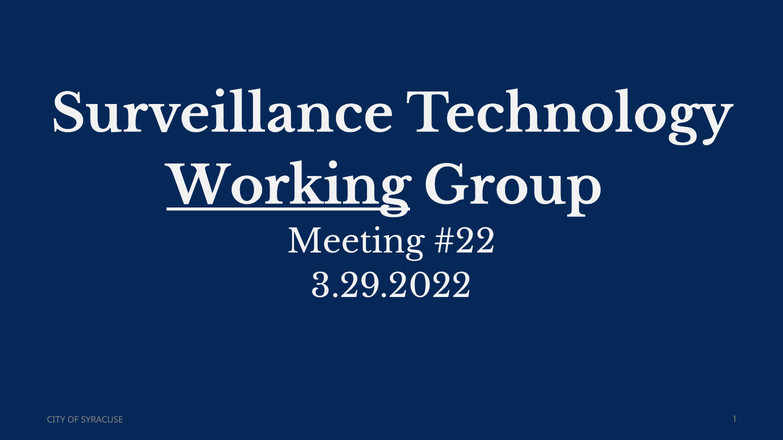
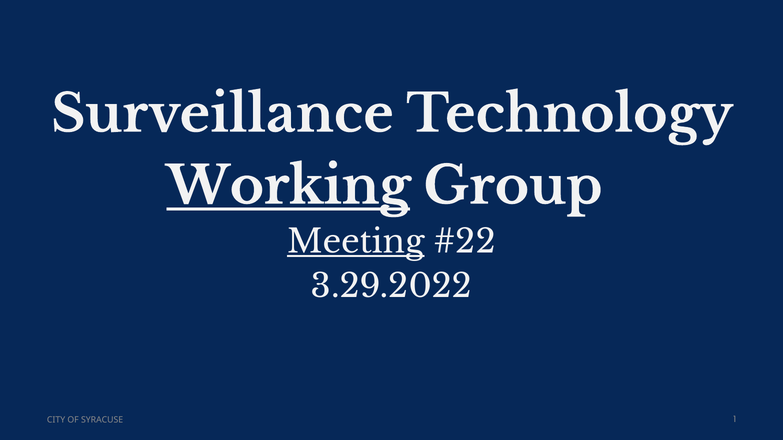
Meeting underline: none -> present
